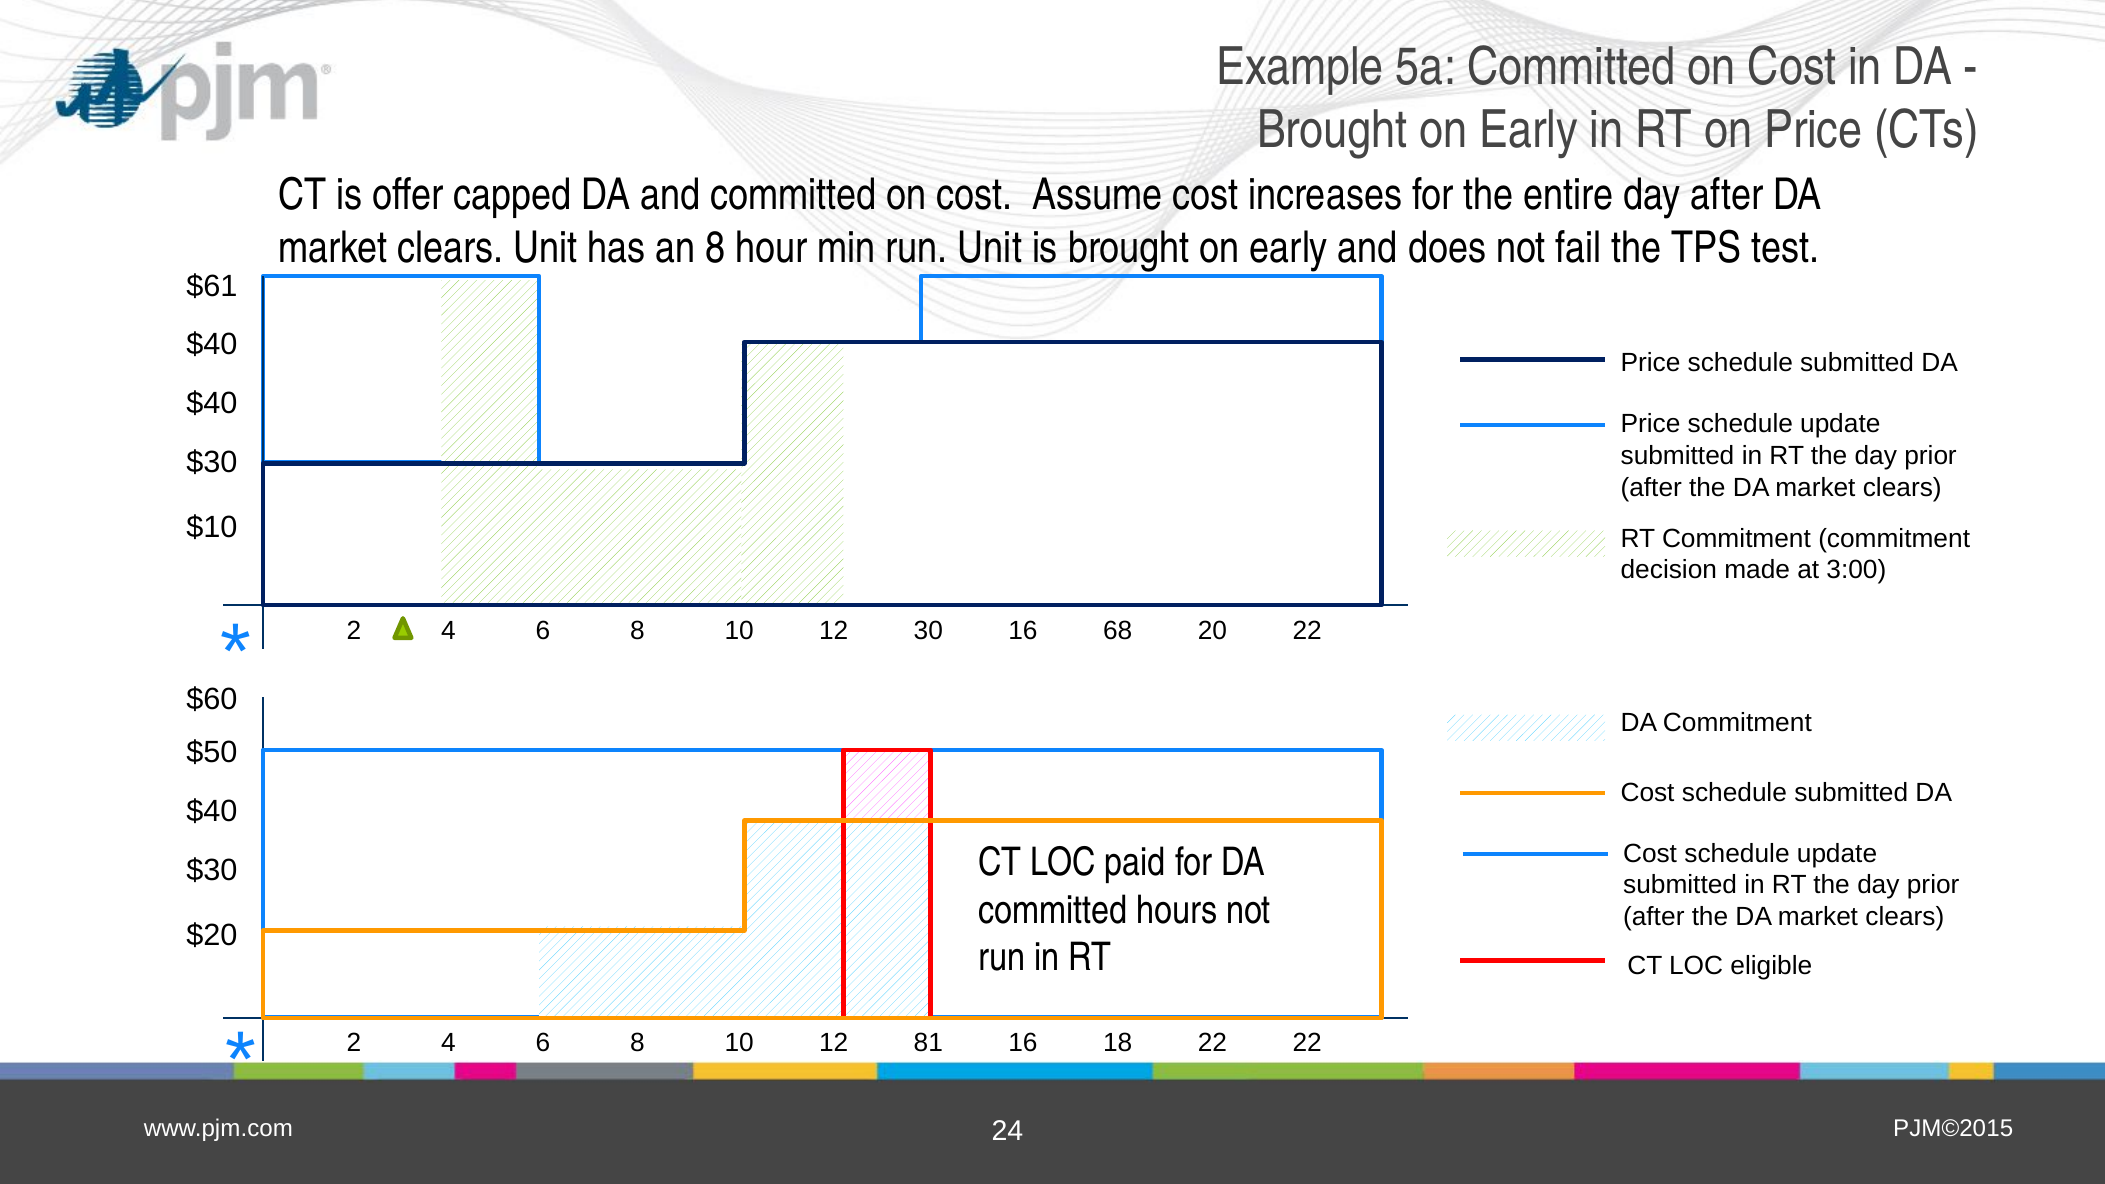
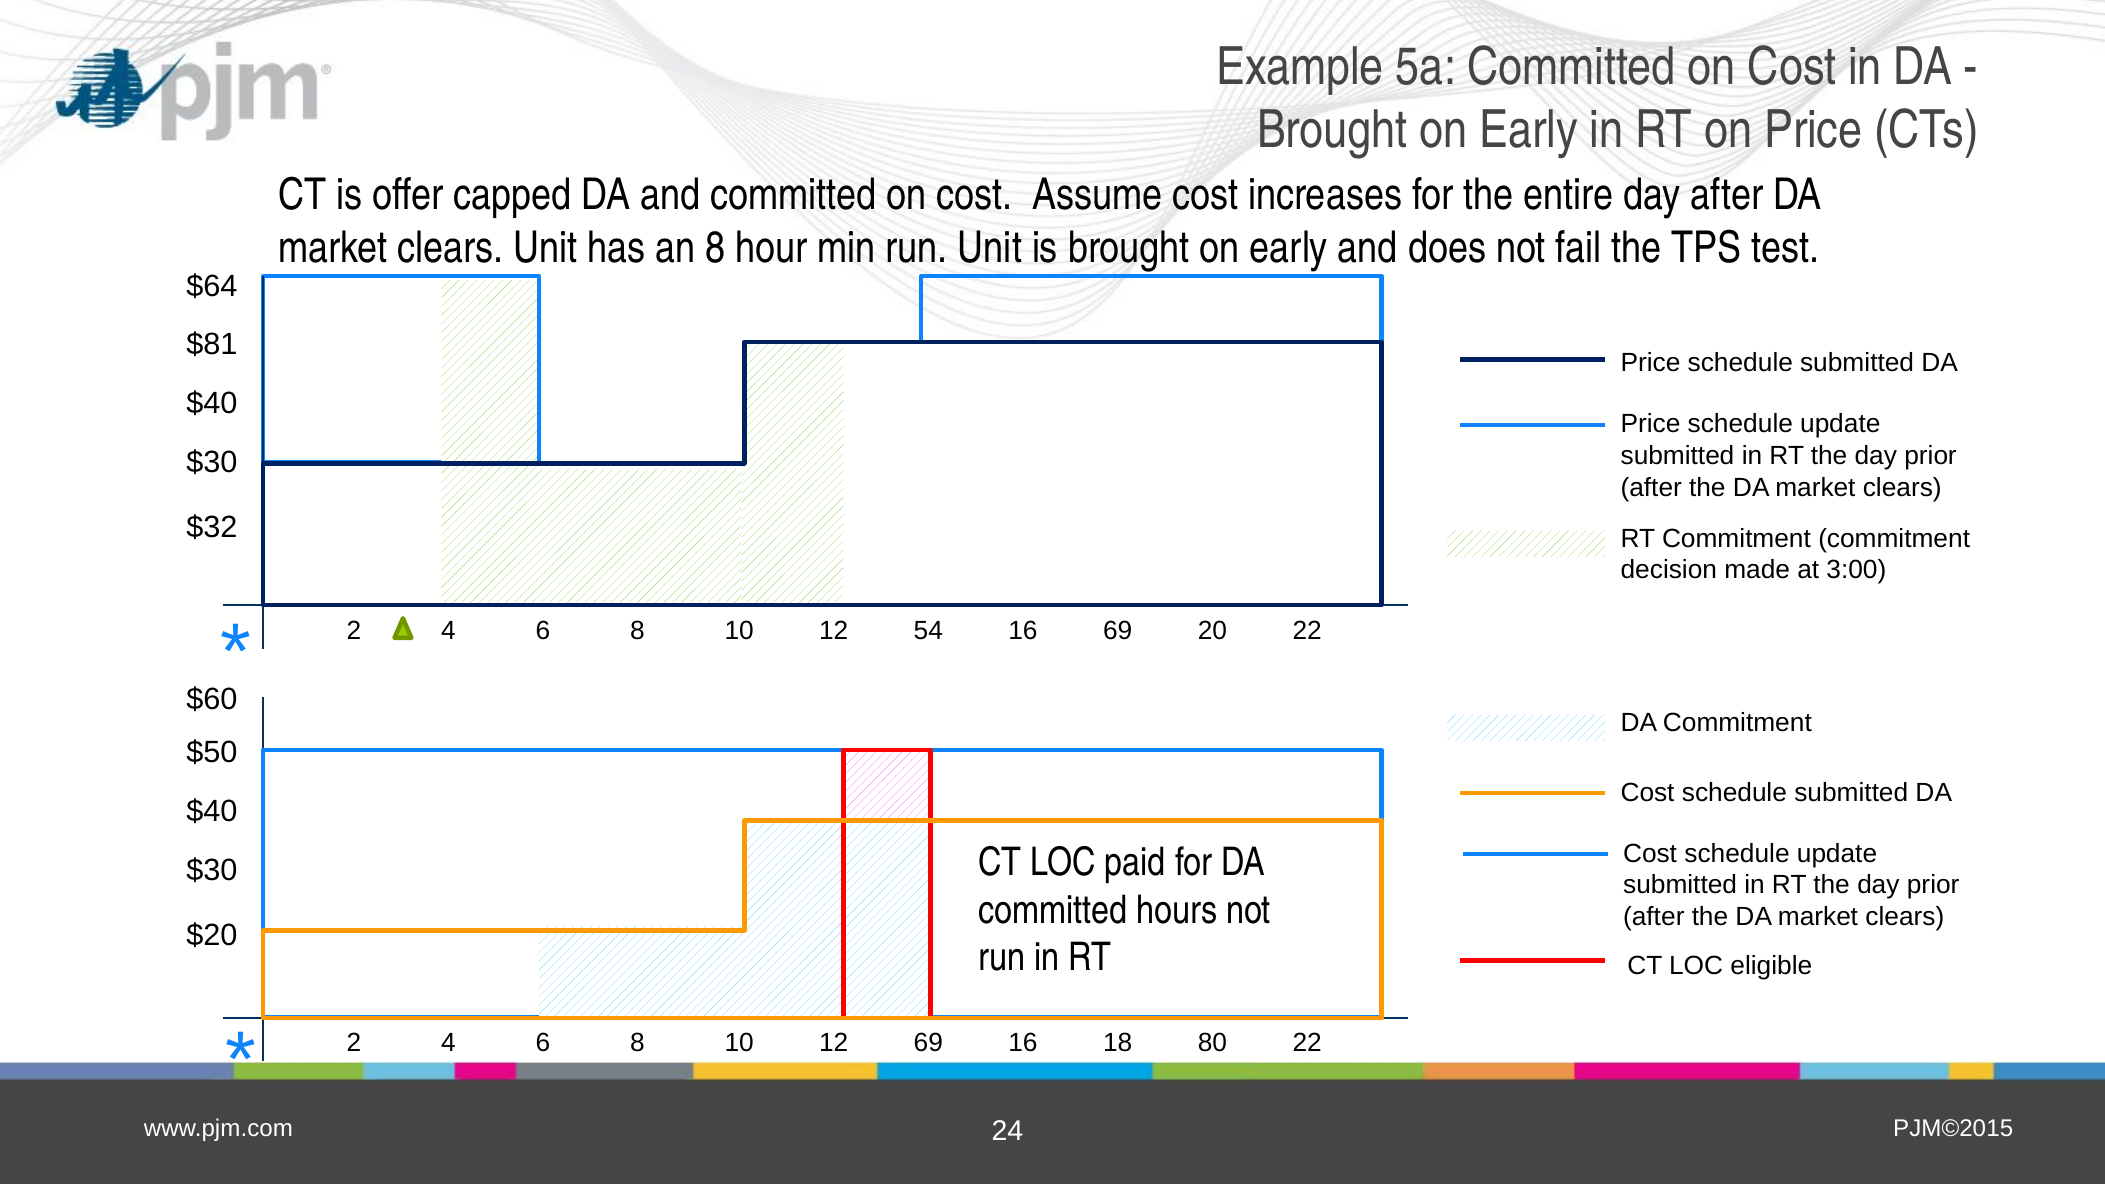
$61: $61 -> $64
$40 at (212, 344): $40 -> $81
$10: $10 -> $32
30: 30 -> 54
16 68: 68 -> 69
12 81: 81 -> 69
18 22: 22 -> 80
